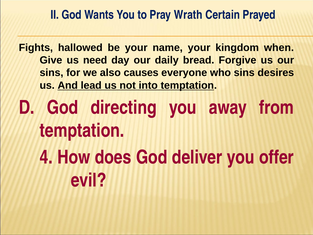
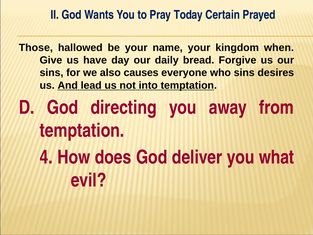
Wrath: Wrath -> Today
Fights: Fights -> Those
need: need -> have
offer: offer -> what
